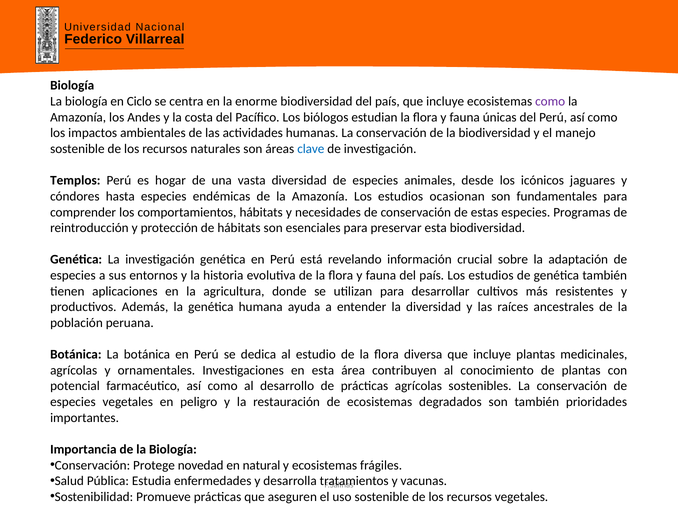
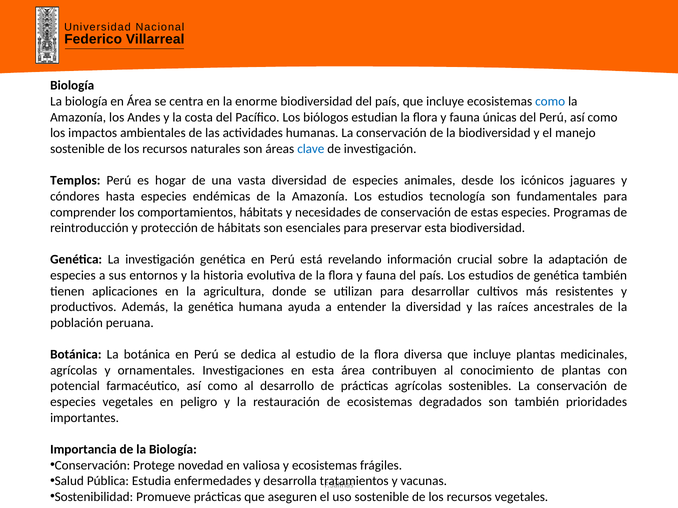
en Ciclo: Ciclo -> Área
como at (550, 102) colour: purple -> blue
ocasionan: ocasionan -> tecnología
natural: natural -> valiosa
